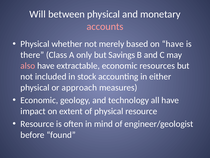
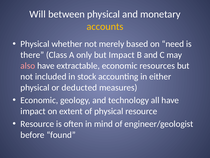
accounts colour: pink -> yellow
on have: have -> need
but Savings: Savings -> Impact
approach: approach -> deducted
